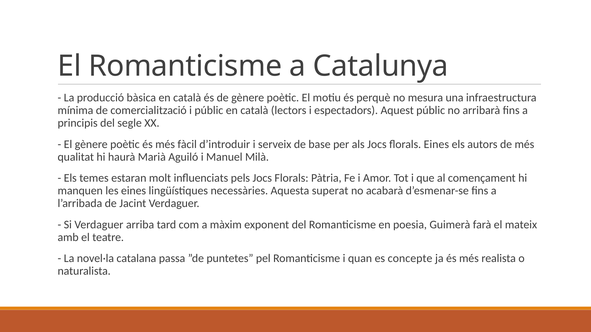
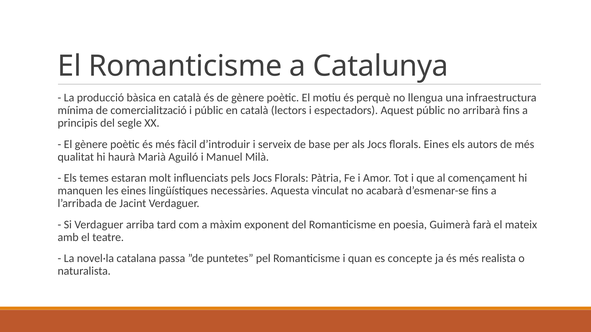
mesura: mesura -> llengua
superat: superat -> vinculat
